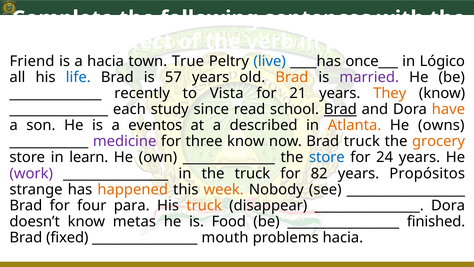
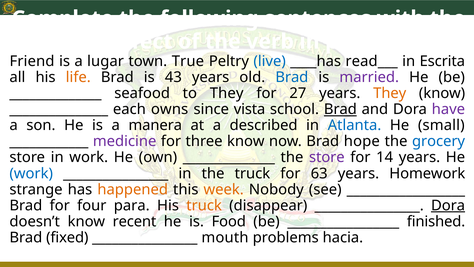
a hacia: hacia -> lugar
once___: once___ -> read___
Lógico: Lógico -> Escrita
life colour: blue -> orange
57: 57 -> 43
Brad at (292, 77) colour: orange -> blue
recently: recently -> seafood
to Vista: Vista -> They
21: 21 -> 27
study: study -> owns
read: read -> vista
have colour: orange -> purple
eventos: eventos -> manera
Atlanta colour: orange -> blue
owns: owns -> small
Brad truck: truck -> hope
grocery colour: orange -> blue
in learn: learn -> work
store at (327, 157) colour: blue -> purple
24: 24 -> 14
work at (31, 173) colour: purple -> blue
82: 82 -> 63
Propósitos: Propósitos -> Homework
Dora at (448, 205) underline: none -> present
metas: metas -> recent
